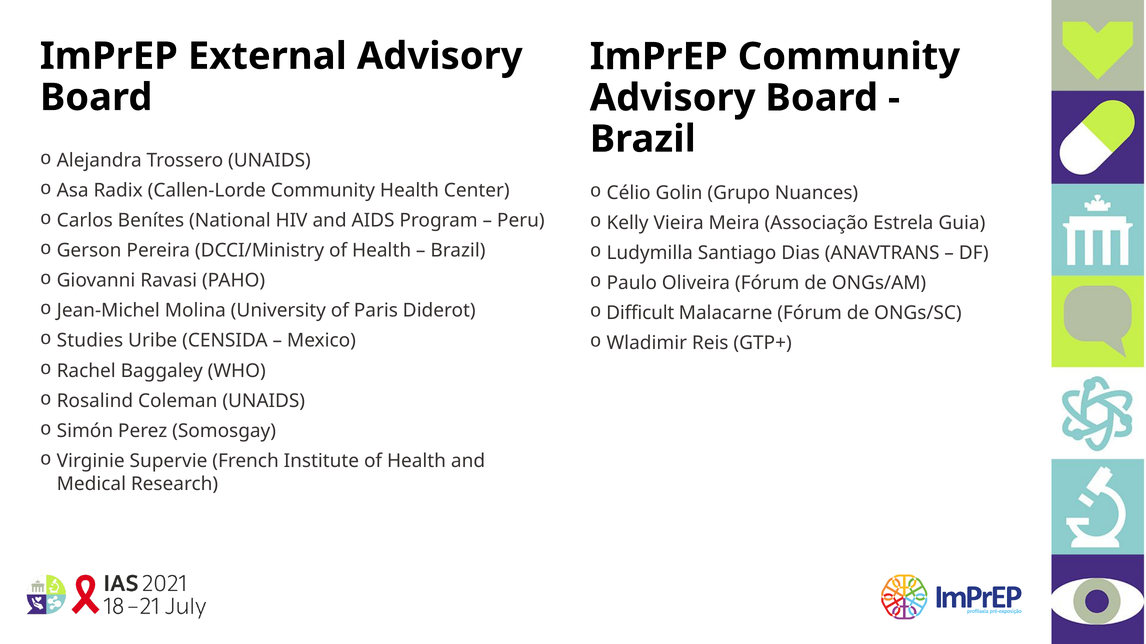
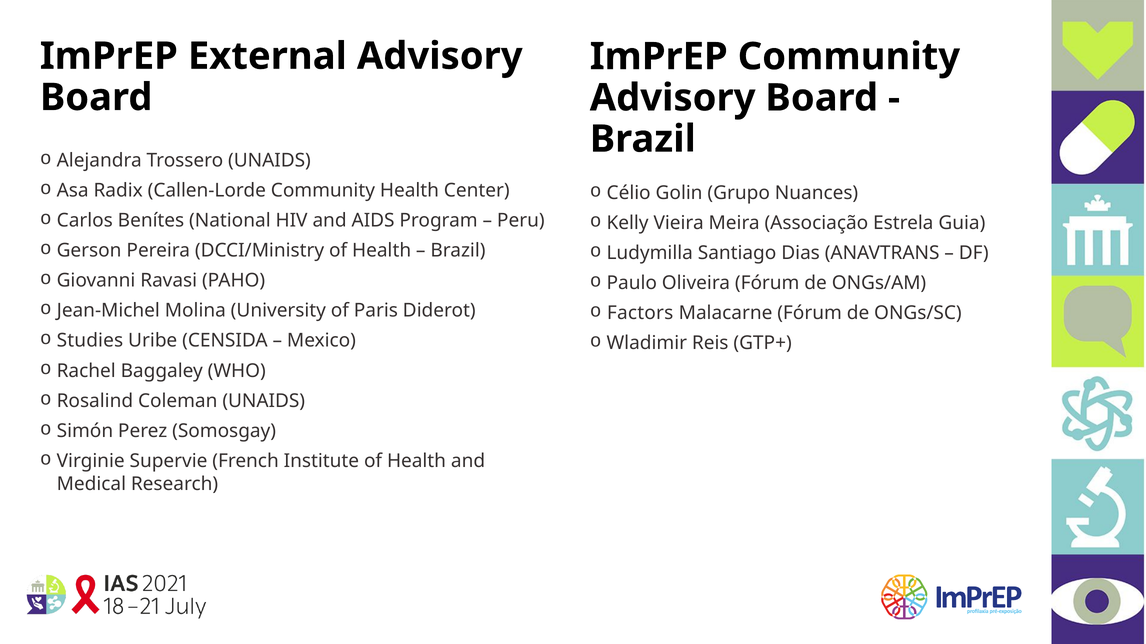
Difficult: Difficult -> Factors
